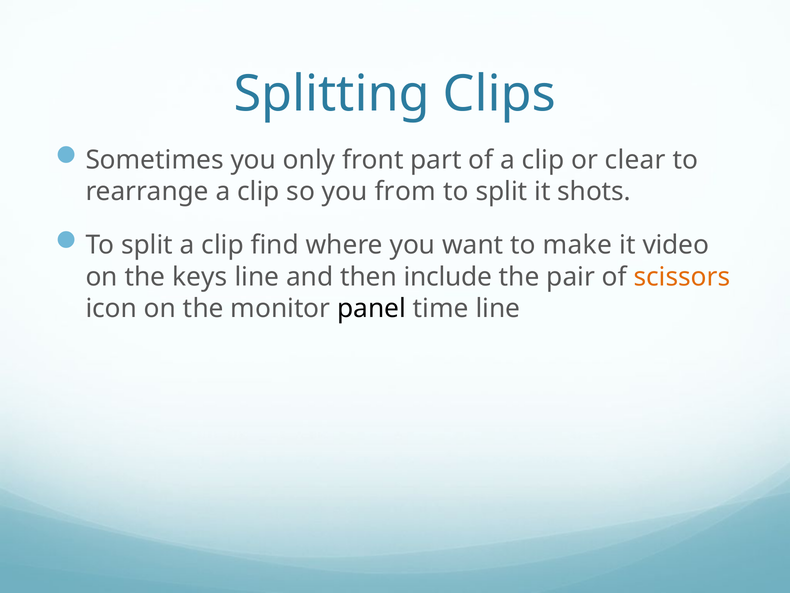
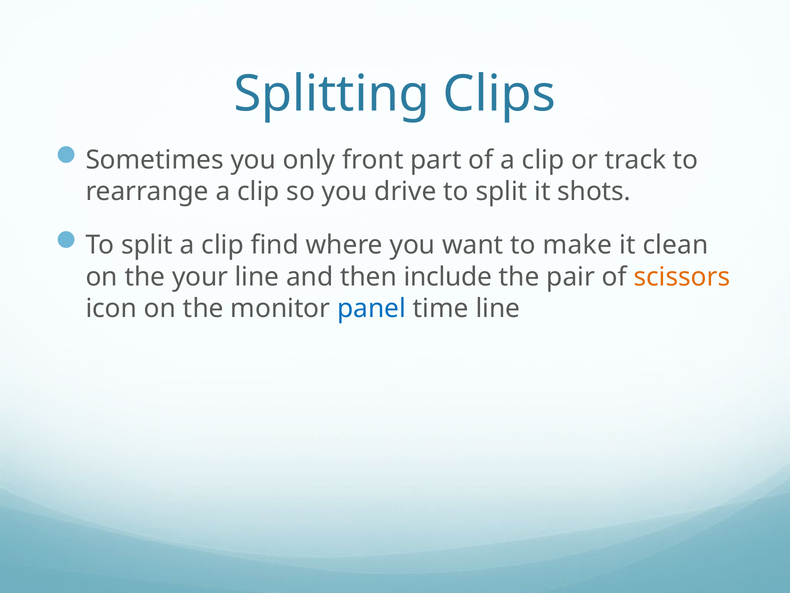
clear: clear -> track
from: from -> drive
video: video -> clean
keys: keys -> your
panel colour: black -> blue
